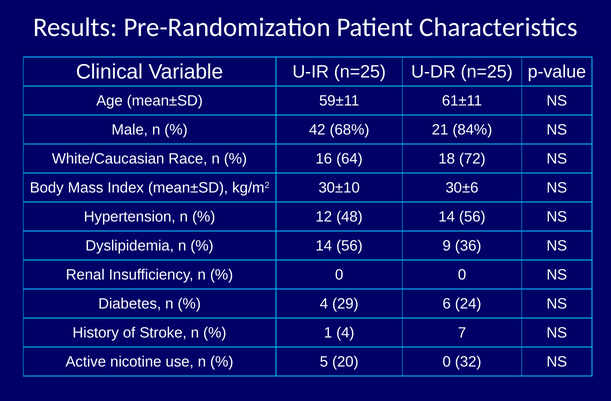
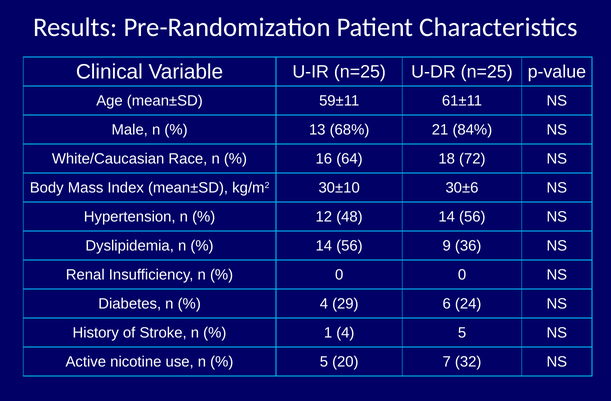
42: 42 -> 13
4 7: 7 -> 5
20 0: 0 -> 7
